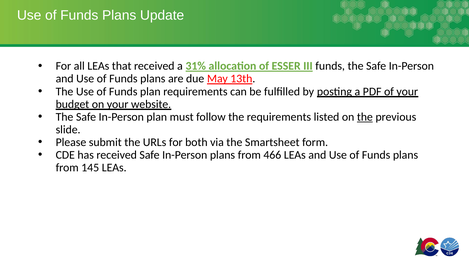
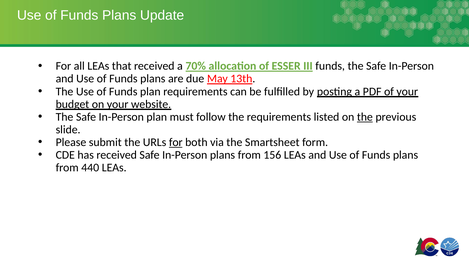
31%: 31% -> 70%
for at (176, 142) underline: none -> present
466: 466 -> 156
145: 145 -> 440
